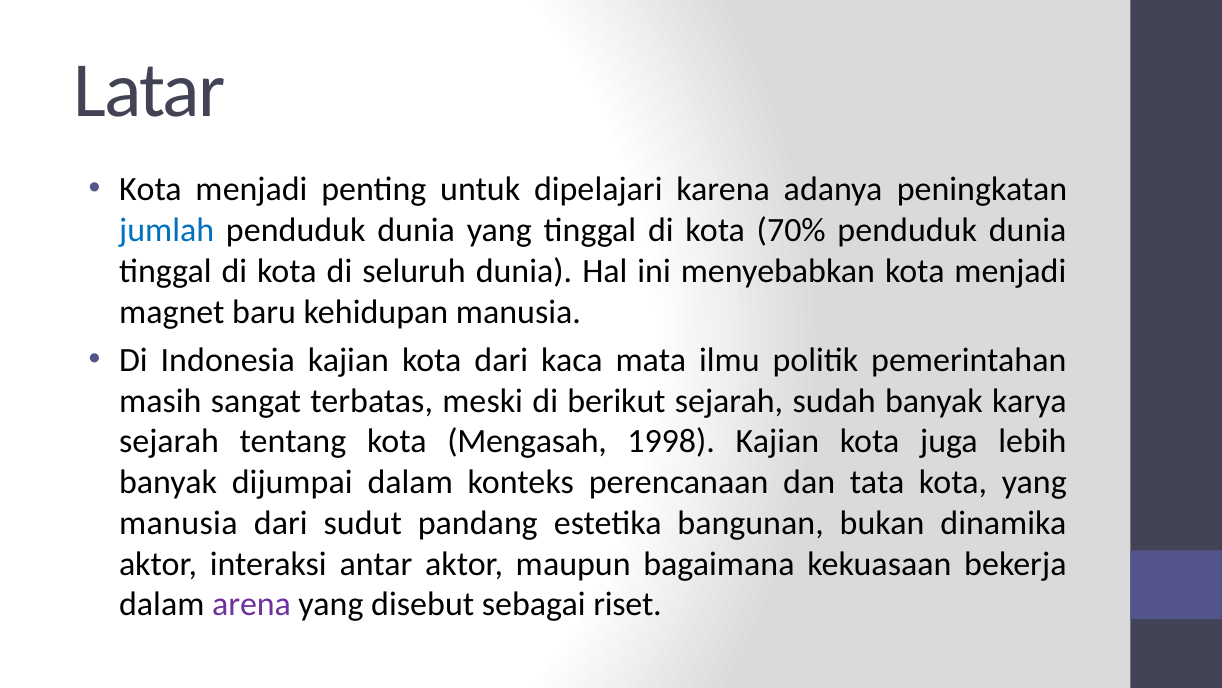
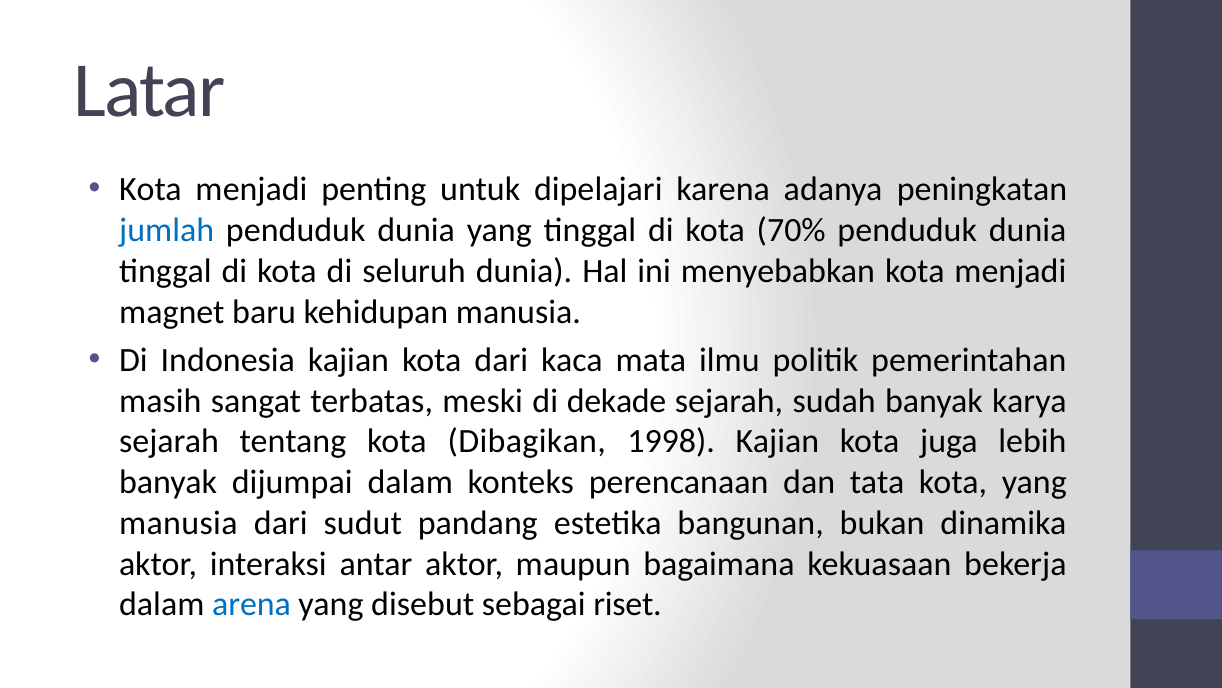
berikut: berikut -> dekade
Mengasah: Mengasah -> Dibagikan
arena colour: purple -> blue
